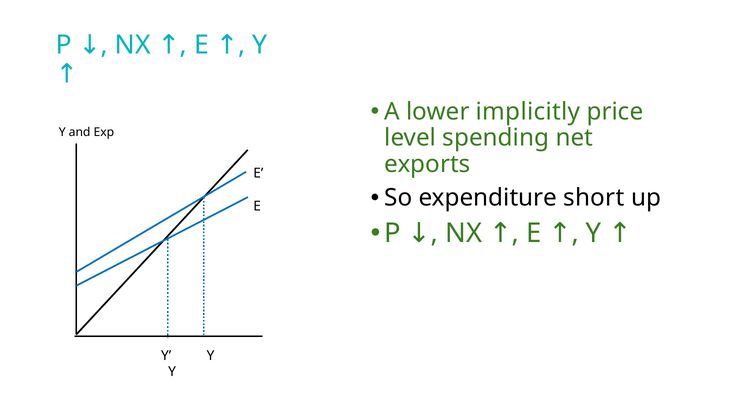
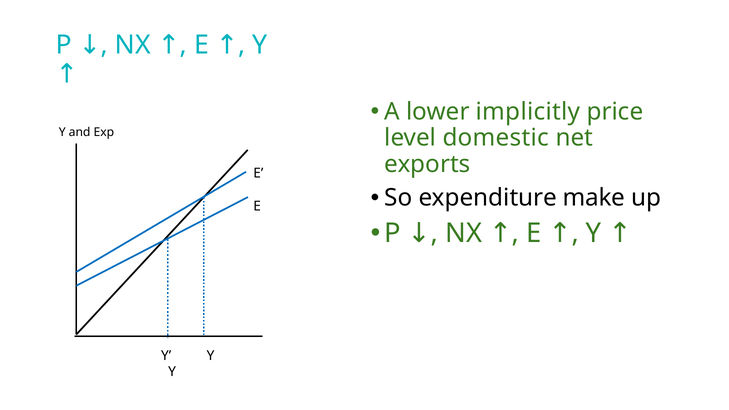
spending: spending -> domestic
short: short -> make
